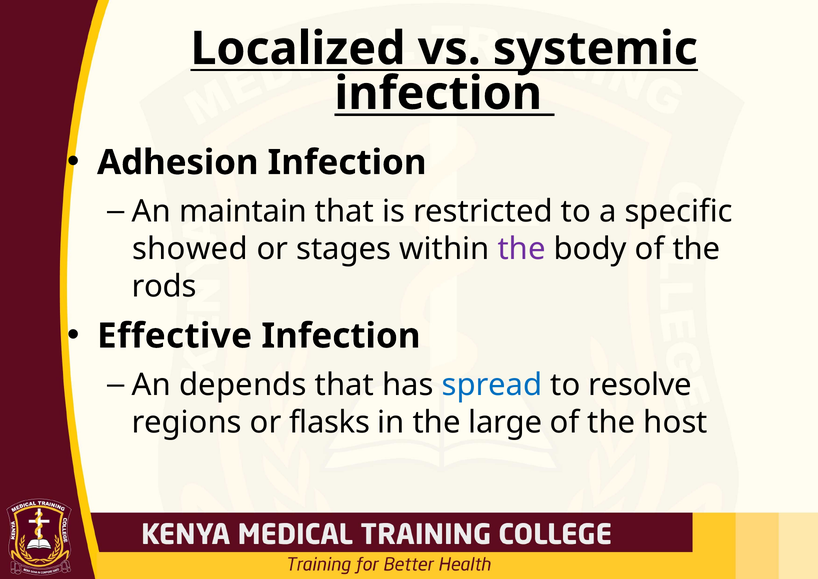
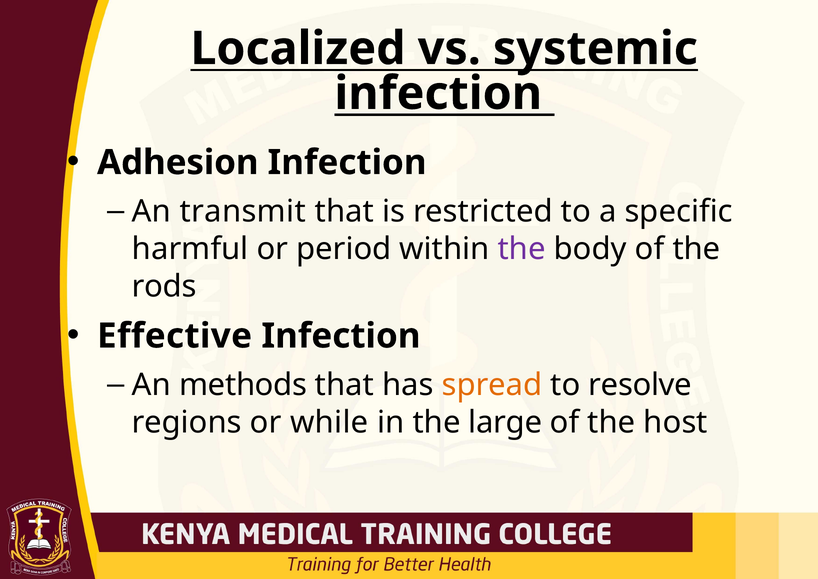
maintain: maintain -> transmit
showed: showed -> harmful
stages: stages -> period
depends: depends -> methods
spread colour: blue -> orange
flasks: flasks -> while
